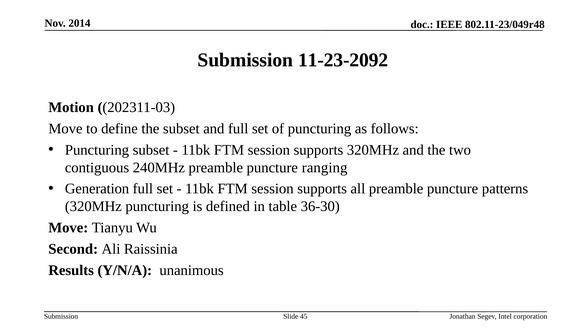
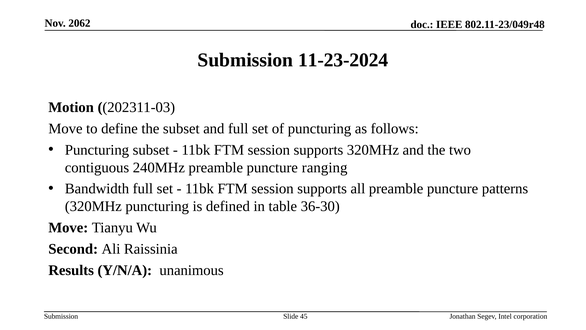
2014: 2014 -> 2062
11-23-2092: 11-23-2092 -> 11-23-2024
Generation: Generation -> Bandwidth
